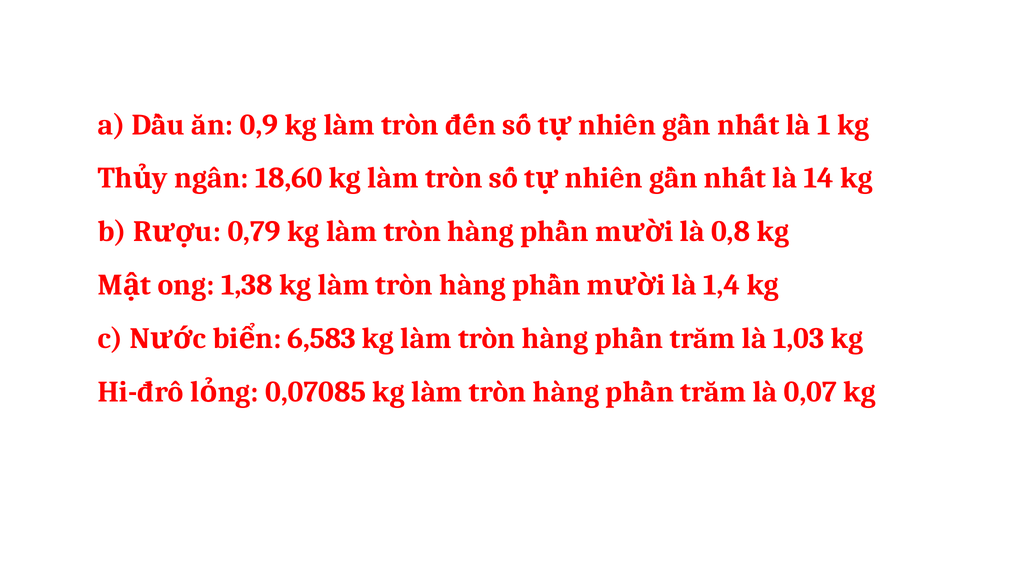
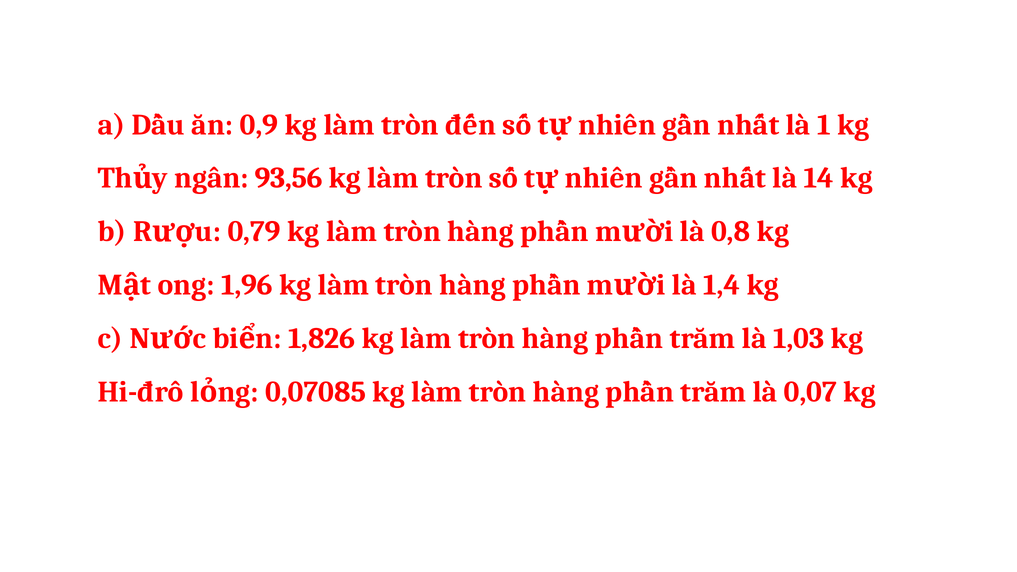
18,60: 18,60 -> 93,56
1,38: 1,38 -> 1,96
6,583: 6,583 -> 1,826
